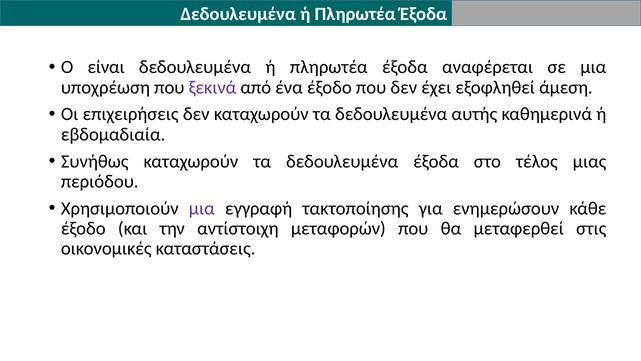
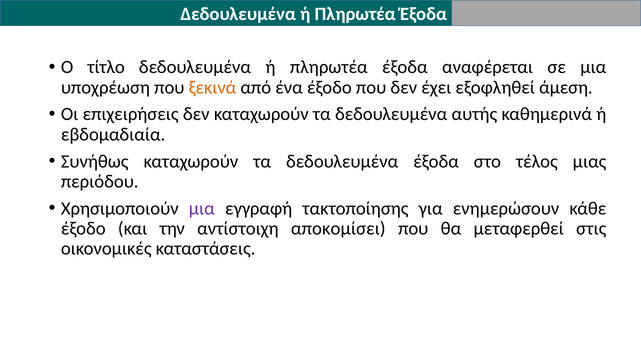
είναι: είναι -> τίτλο
ξεκινά colour: purple -> orange
μεταφορών: μεταφορών -> αποκομίσει
